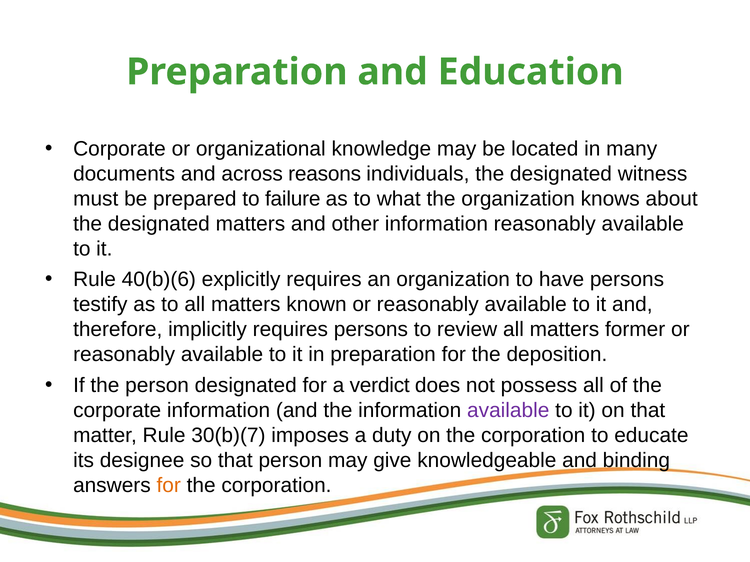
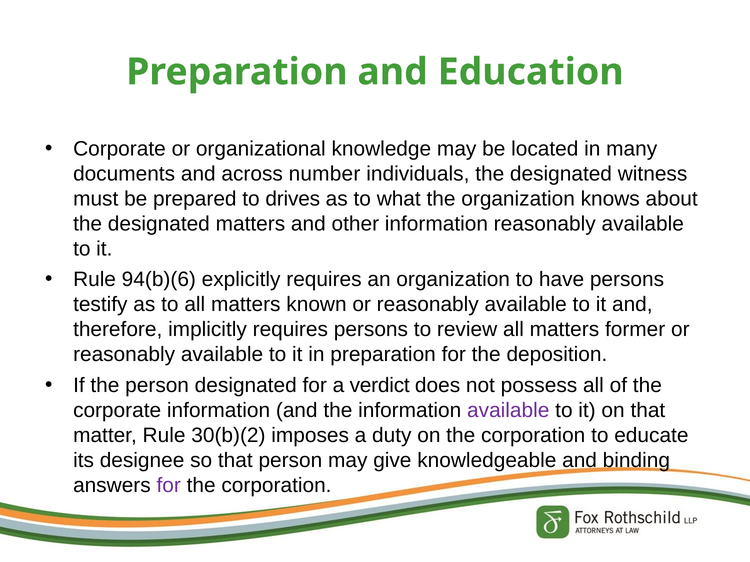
reasons: reasons -> number
failure: failure -> drives
40(b)(6: 40(b)(6 -> 94(b)(6
30(b)(7: 30(b)(7 -> 30(b)(2
for at (169, 486) colour: orange -> purple
